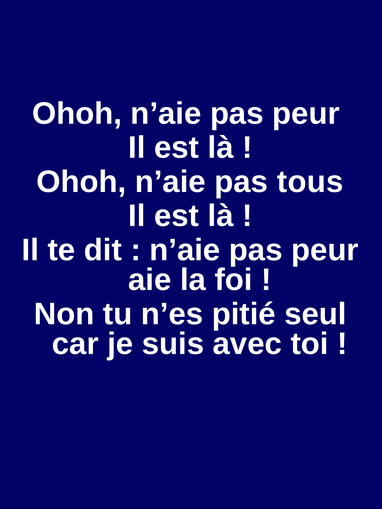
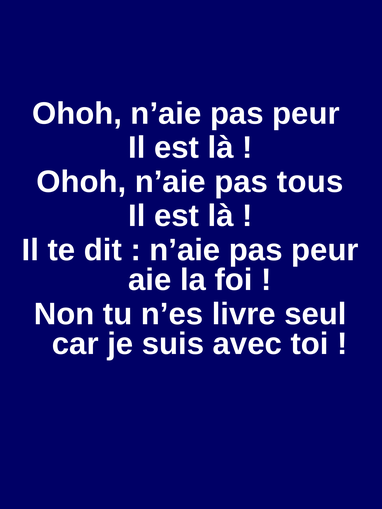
pitié: pitié -> livre
